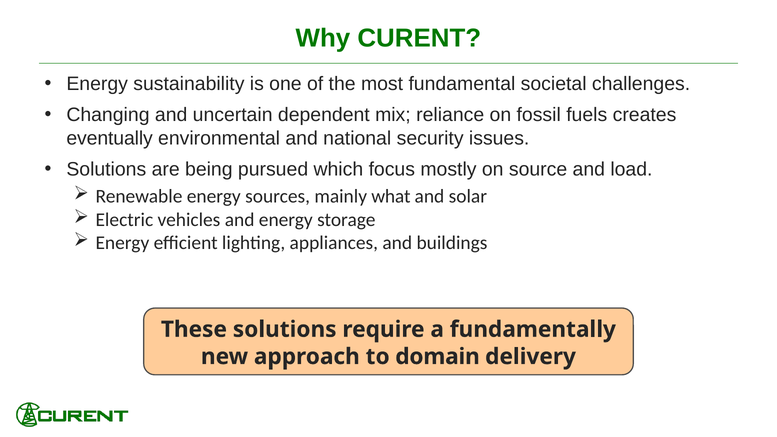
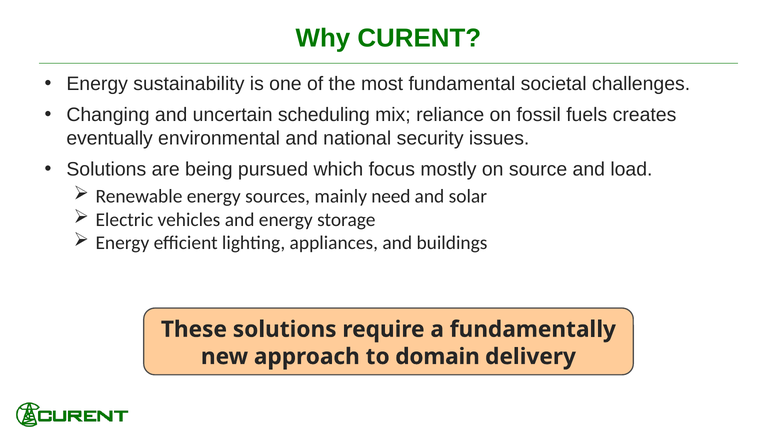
dependent: dependent -> scheduling
what: what -> need
